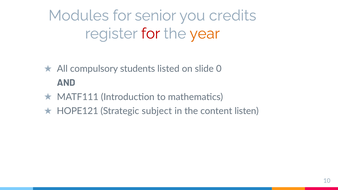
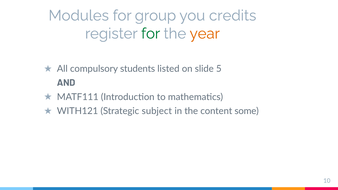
senior: senior -> group
for at (151, 34) colour: red -> green
0: 0 -> 5
HOPE121: HOPE121 -> WITH121
listen: listen -> some
